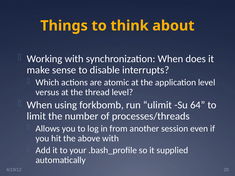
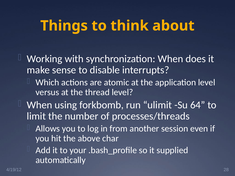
above with: with -> char
